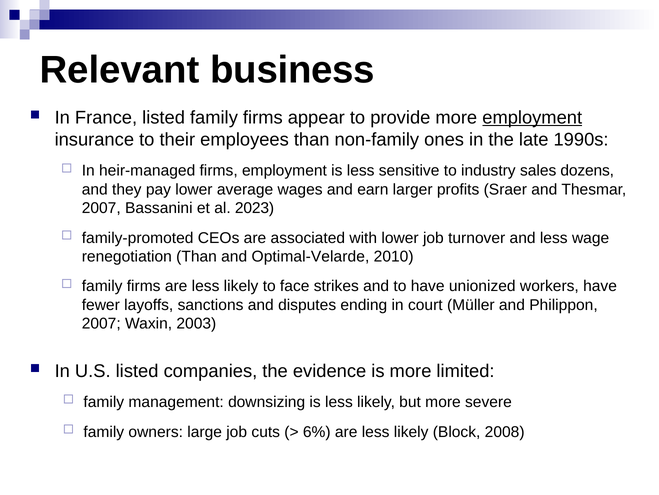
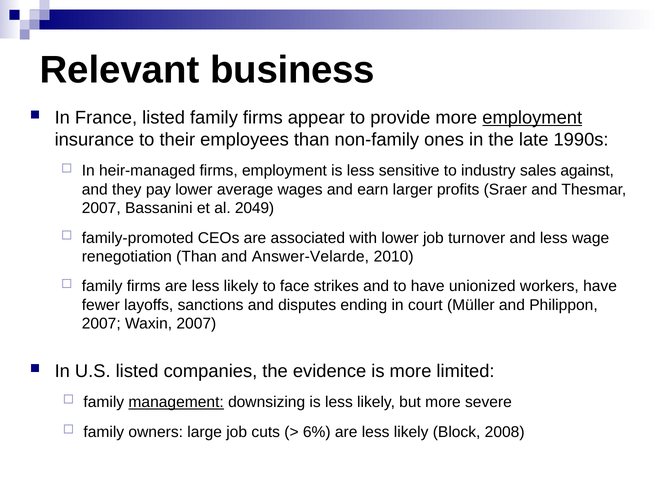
dozens: dozens -> against
2023: 2023 -> 2049
Optimal-Velarde: Optimal-Velarde -> Answer-Velarde
Waxin 2003: 2003 -> 2007
management underline: none -> present
